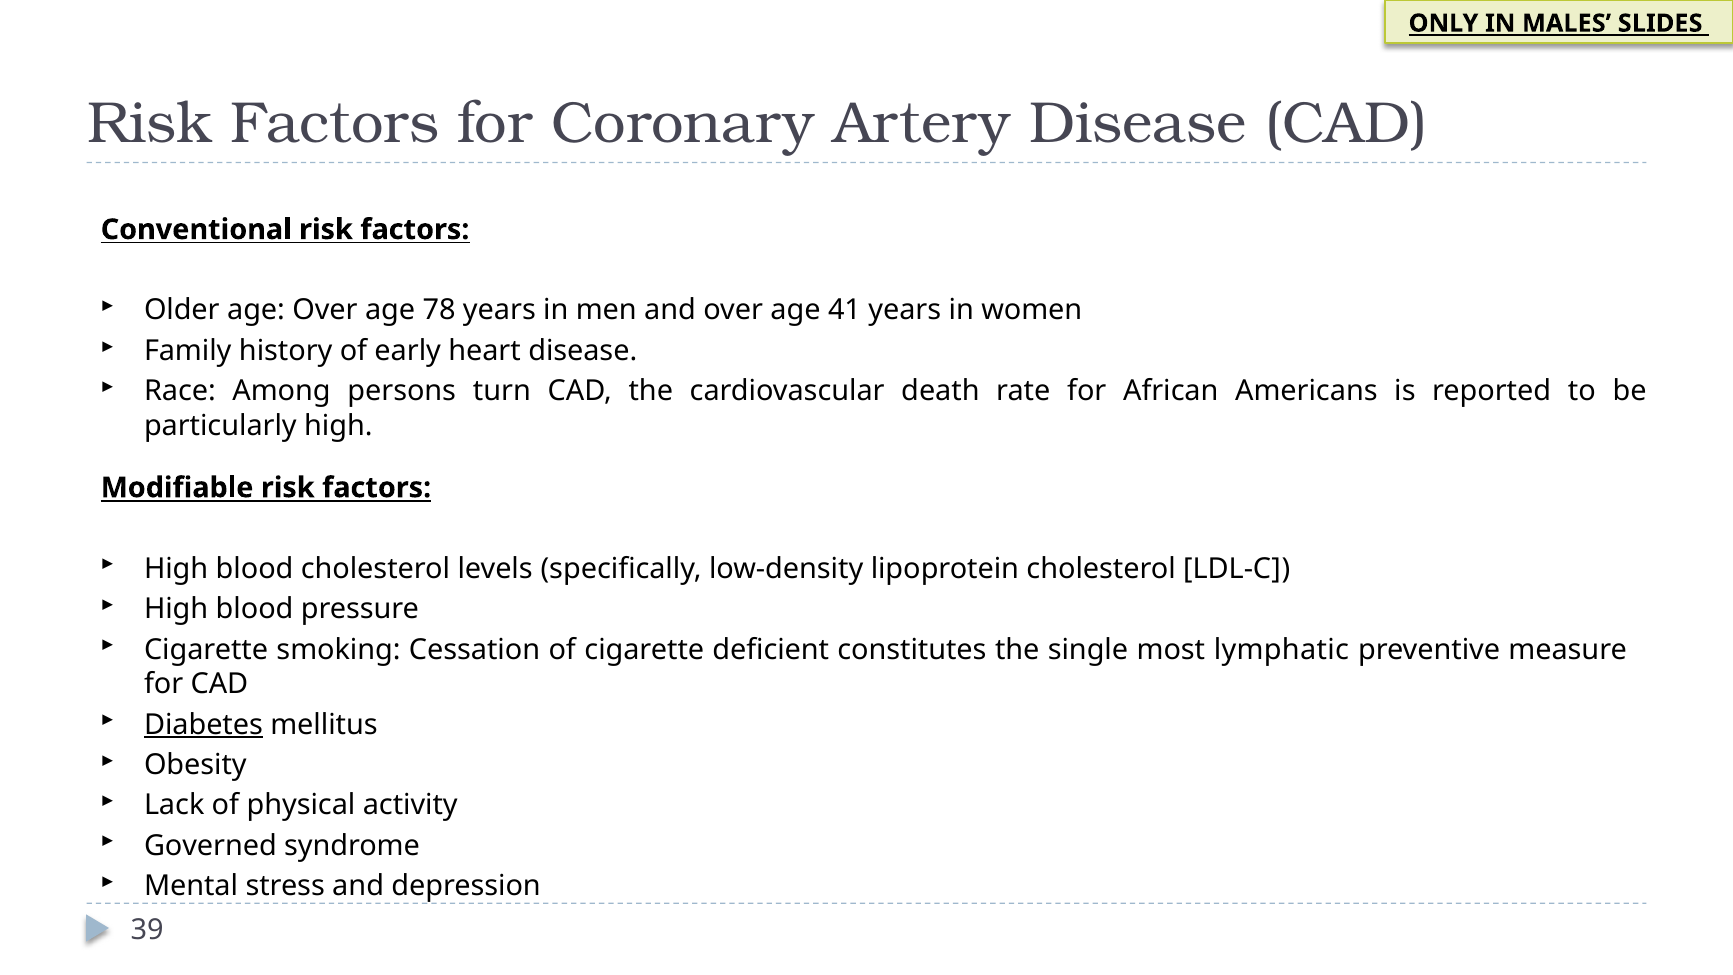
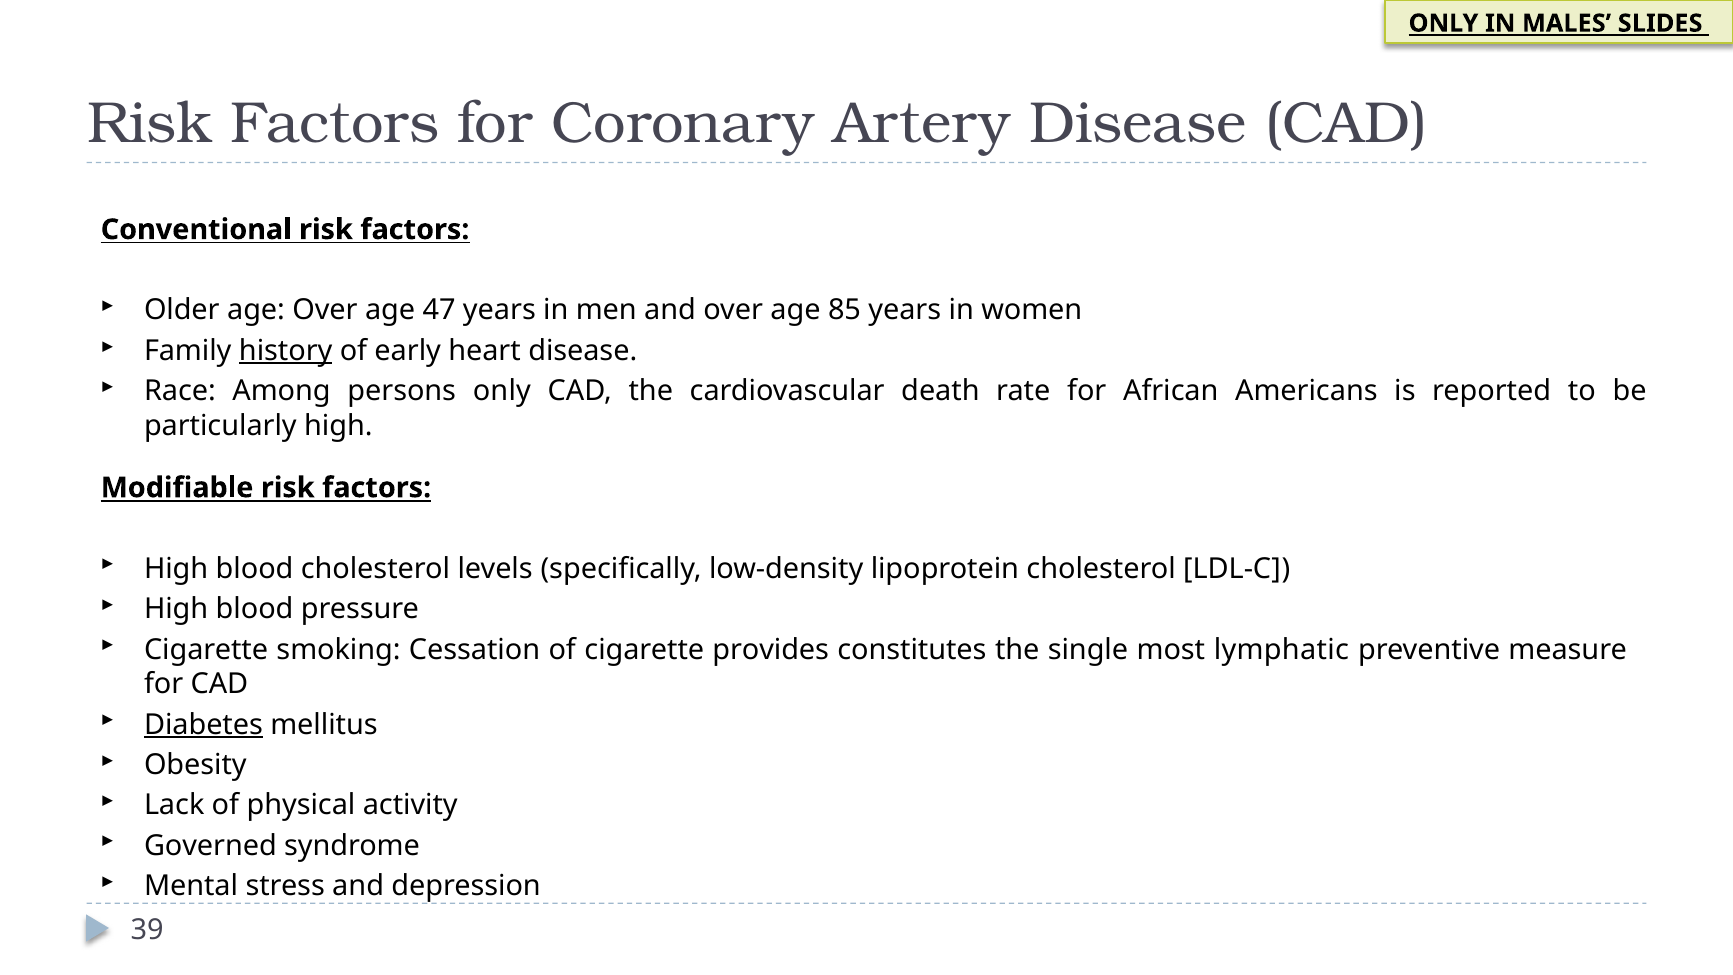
78: 78 -> 47
41: 41 -> 85
history underline: none -> present
persons turn: turn -> only
deficient: deficient -> provides
